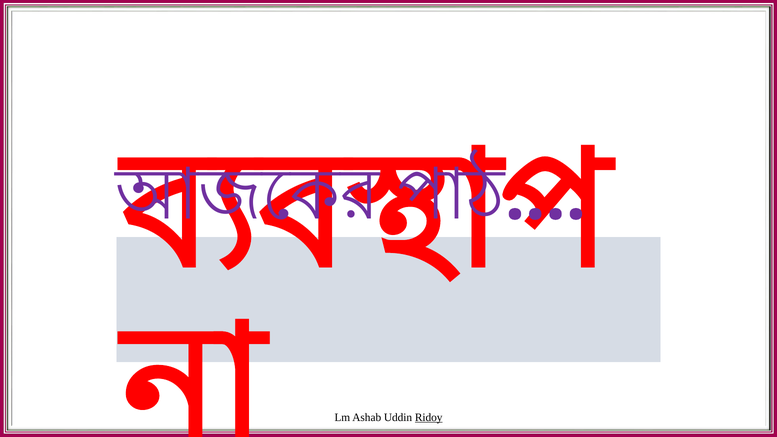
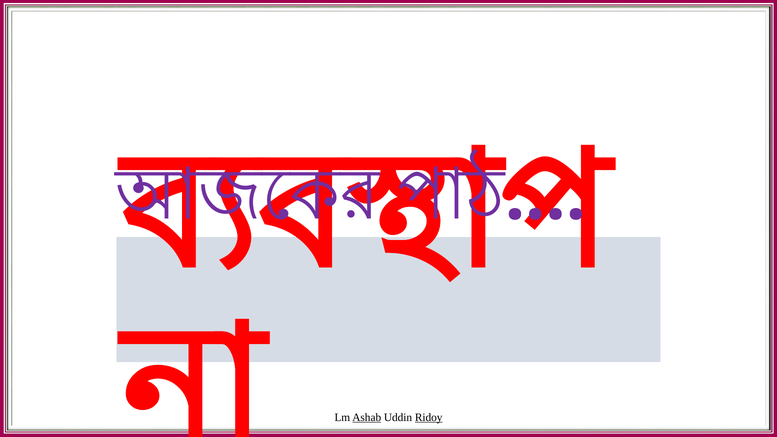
Ashab underline: none -> present
